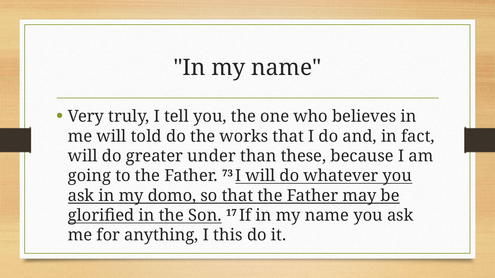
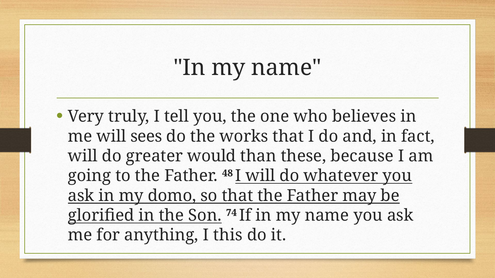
told: told -> sees
under: under -> would
73: 73 -> 48
17: 17 -> 74
